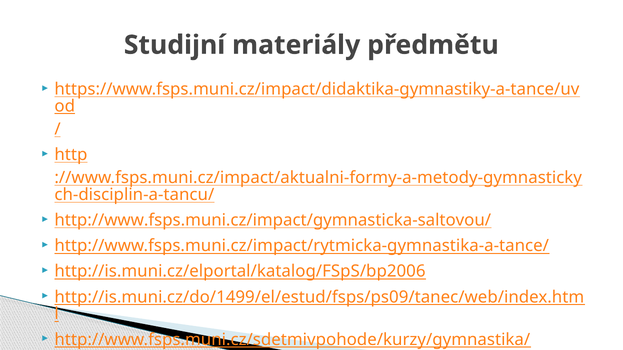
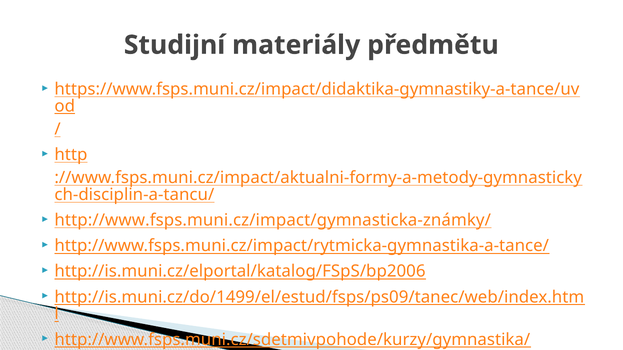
http://www.fsps.muni.cz/impact/gymnasticka-saltovou/: http://www.fsps.muni.cz/impact/gymnasticka-saltovou/ -> http://www.fsps.muni.cz/impact/gymnasticka-známky/
